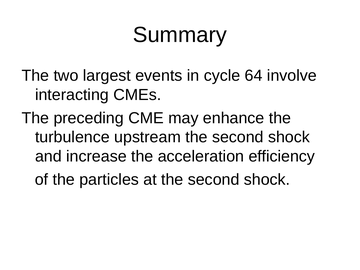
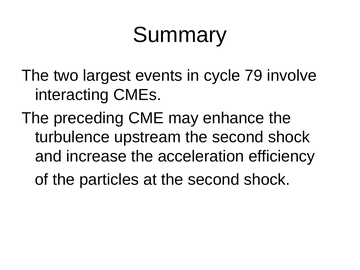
64: 64 -> 79
